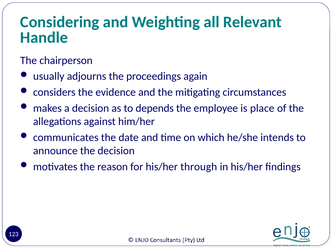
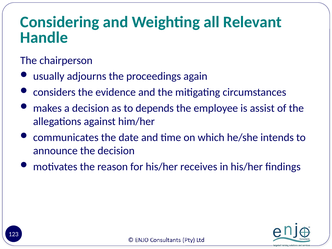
place: place -> assist
through: through -> receives
